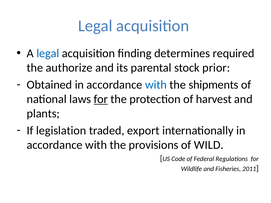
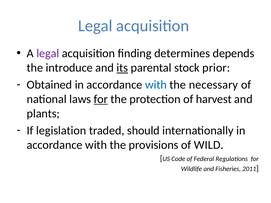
legal at (48, 53) colour: blue -> purple
required: required -> depends
authorize: authorize -> introduce
its underline: none -> present
shipments: shipments -> necessary
export: export -> should
